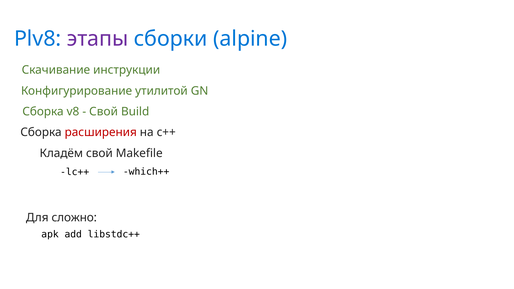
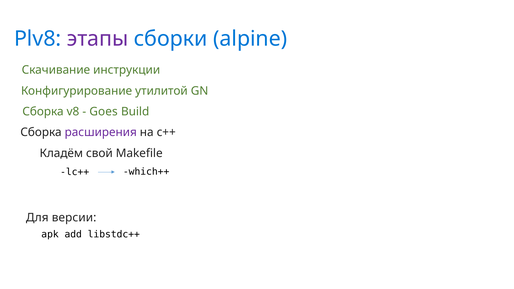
Свой at (104, 112): Свой -> Goes
расширения colour: red -> purple
сложно: сложно -> версии
